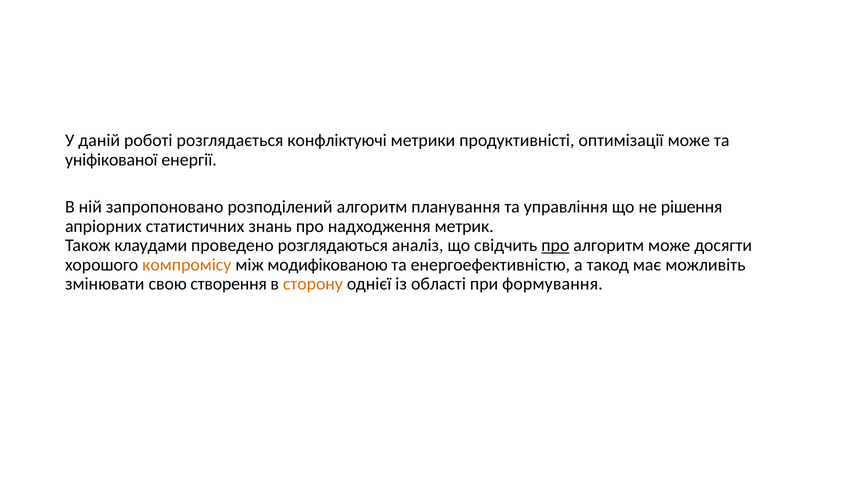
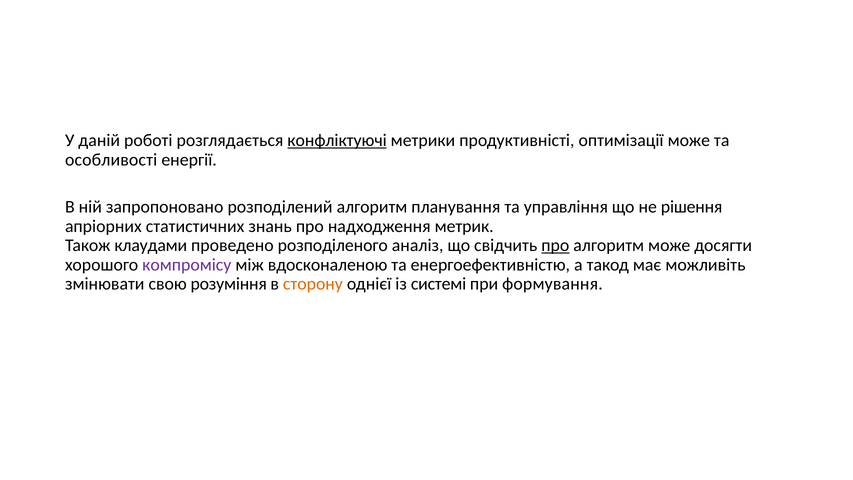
конфліктуючі underline: none -> present
уніфікованої: уніфікованої -> особливості
розглядаються: розглядаються -> розподіленого
компромісу colour: orange -> purple
модифікованою: модифікованою -> вдосконаленою
створення: створення -> розуміння
області: області -> системі
